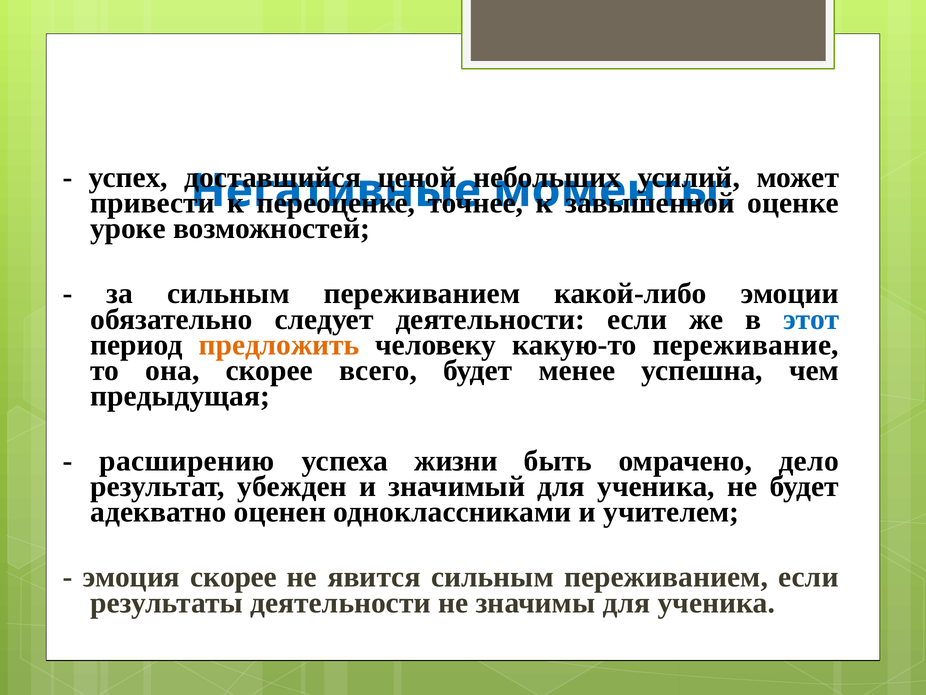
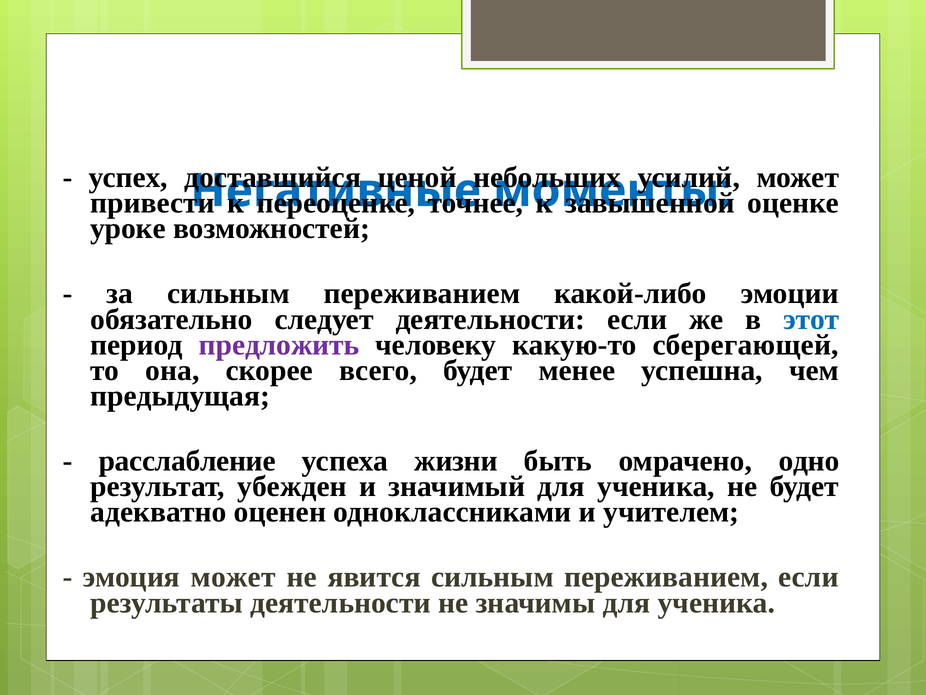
предложить colour: orange -> purple
переживание: переживание -> сберегающей
расширению: расширению -> расслабление
дело: дело -> одно
эмоция скорее: скорее -> может
